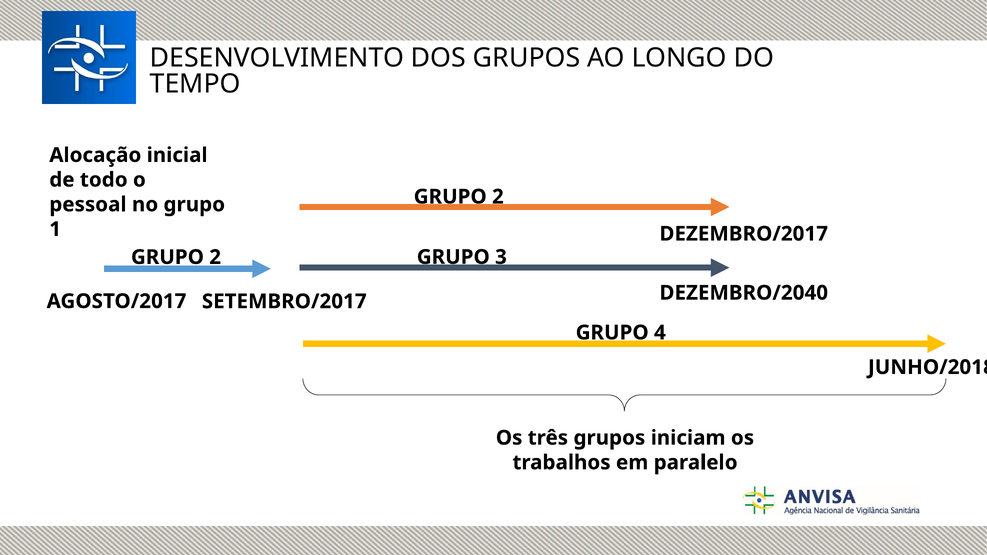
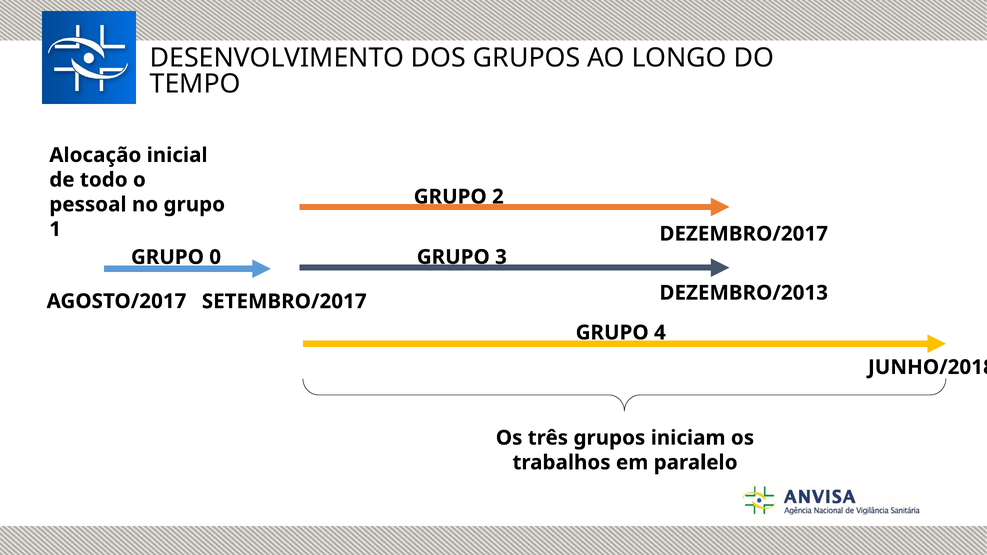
2 at (215, 257): 2 -> 0
DEZEMBRO/2040: DEZEMBRO/2040 -> DEZEMBRO/2013
